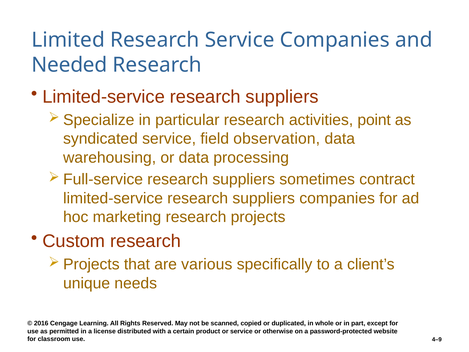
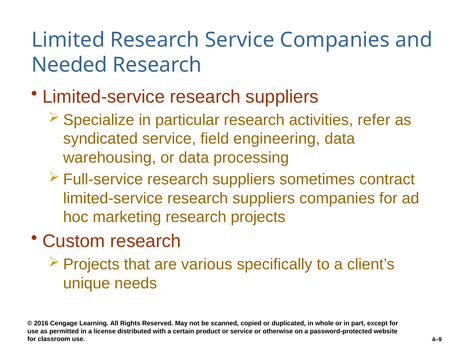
point: point -> refer
observation: observation -> engineering
